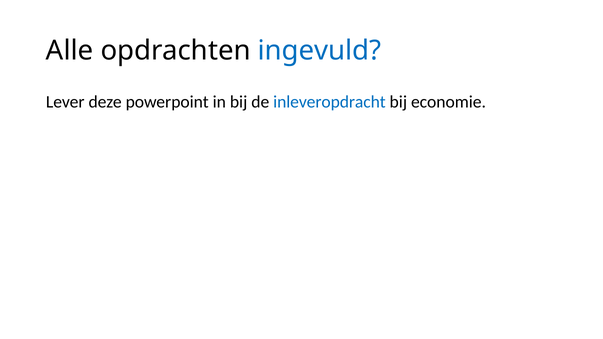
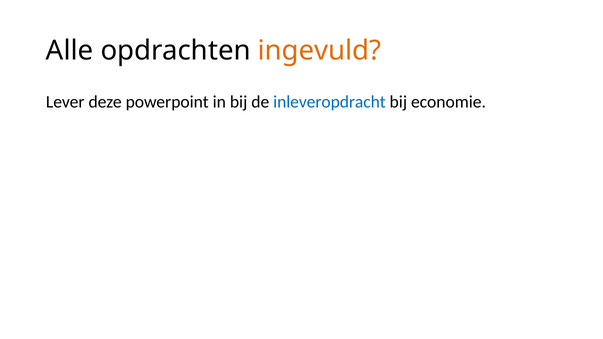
ingevuld colour: blue -> orange
